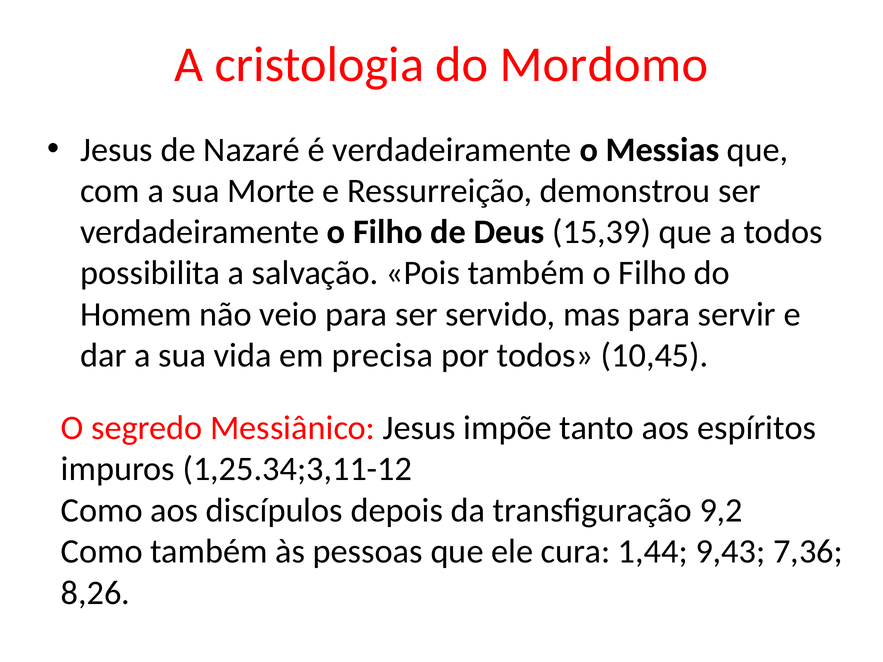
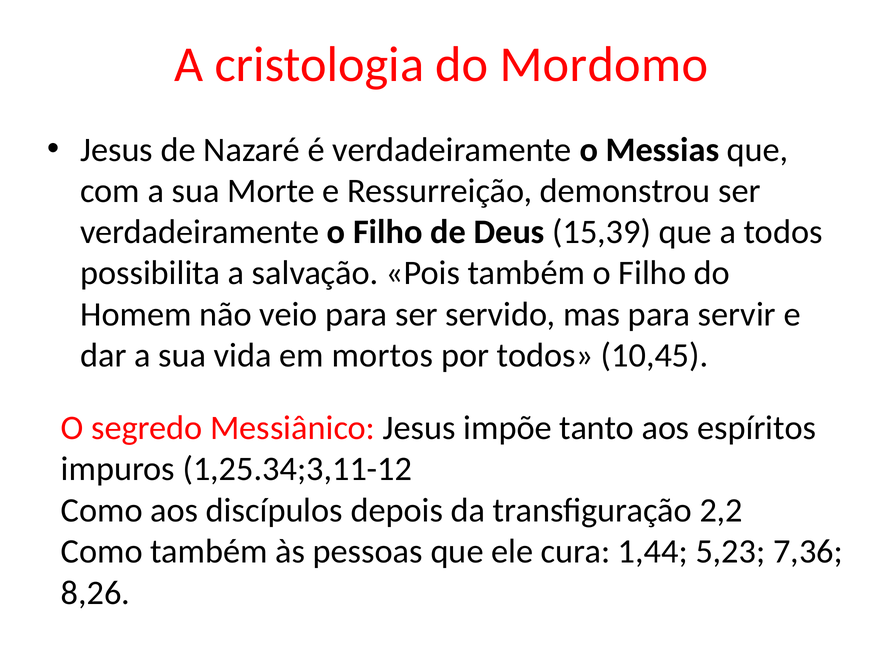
precisa: precisa -> mortos
9,2: 9,2 -> 2,2
9,43: 9,43 -> 5,23
